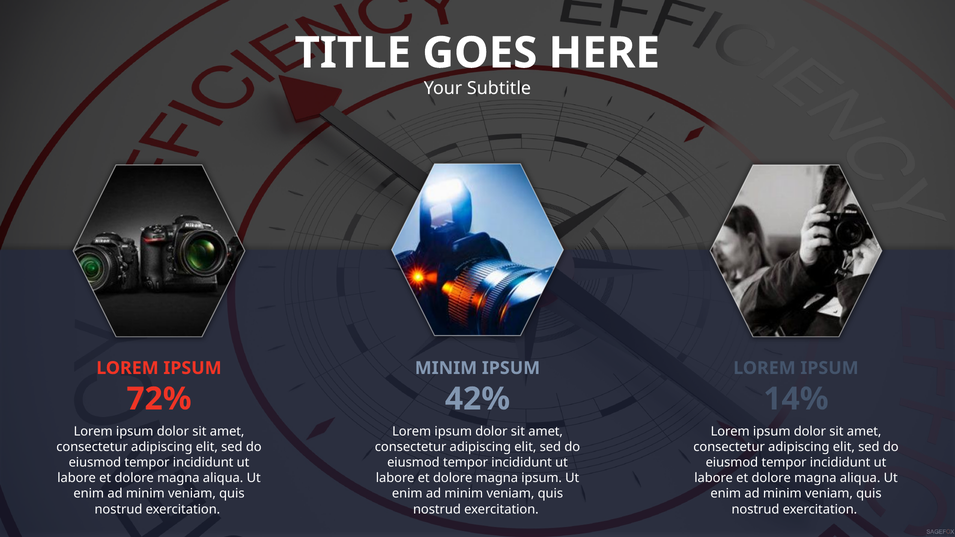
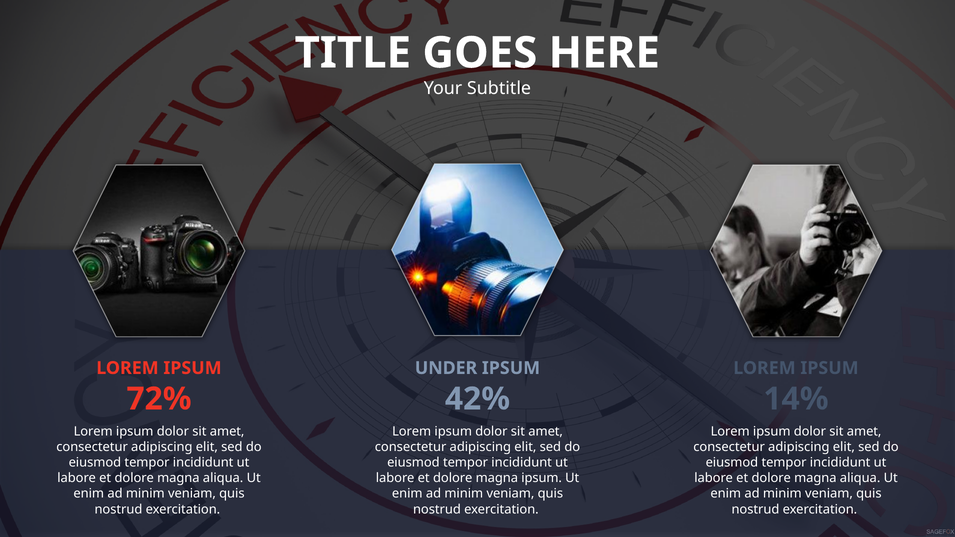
MINIM at (446, 368): MINIM -> UNDER
